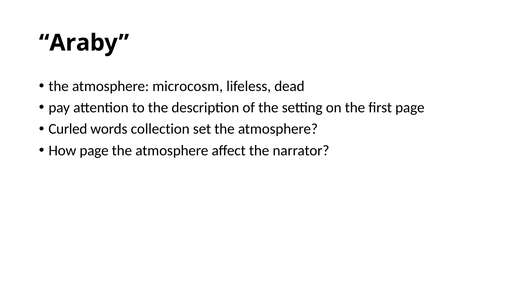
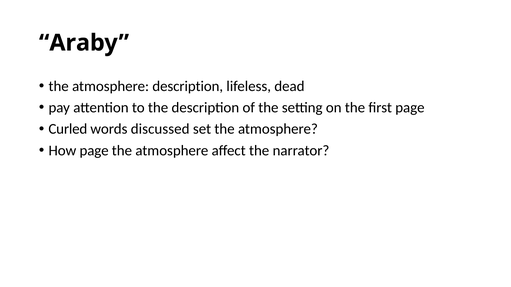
atmosphere microcosm: microcosm -> description
collection: collection -> discussed
